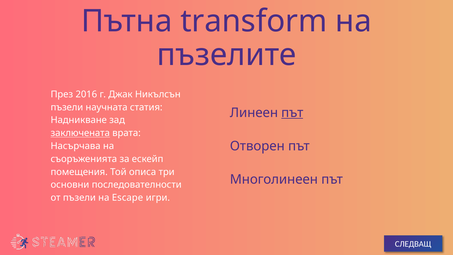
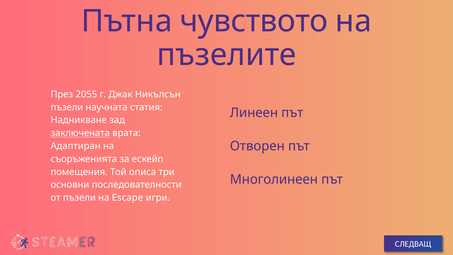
transform: transform -> чувството
2016: 2016 -> 2055
път at (292, 113) underline: present -> none
Насърчава: Насърчава -> Адаптиран
